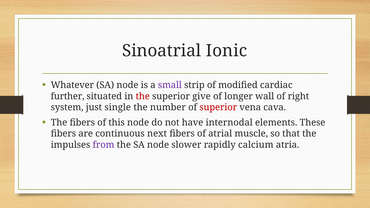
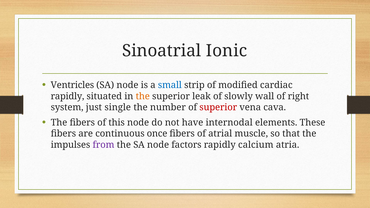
Whatever: Whatever -> Ventricles
small colour: purple -> blue
further at (68, 96): further -> rapidly
the at (143, 96) colour: red -> orange
give: give -> leak
longer: longer -> slowly
next: next -> once
slower: slower -> factors
